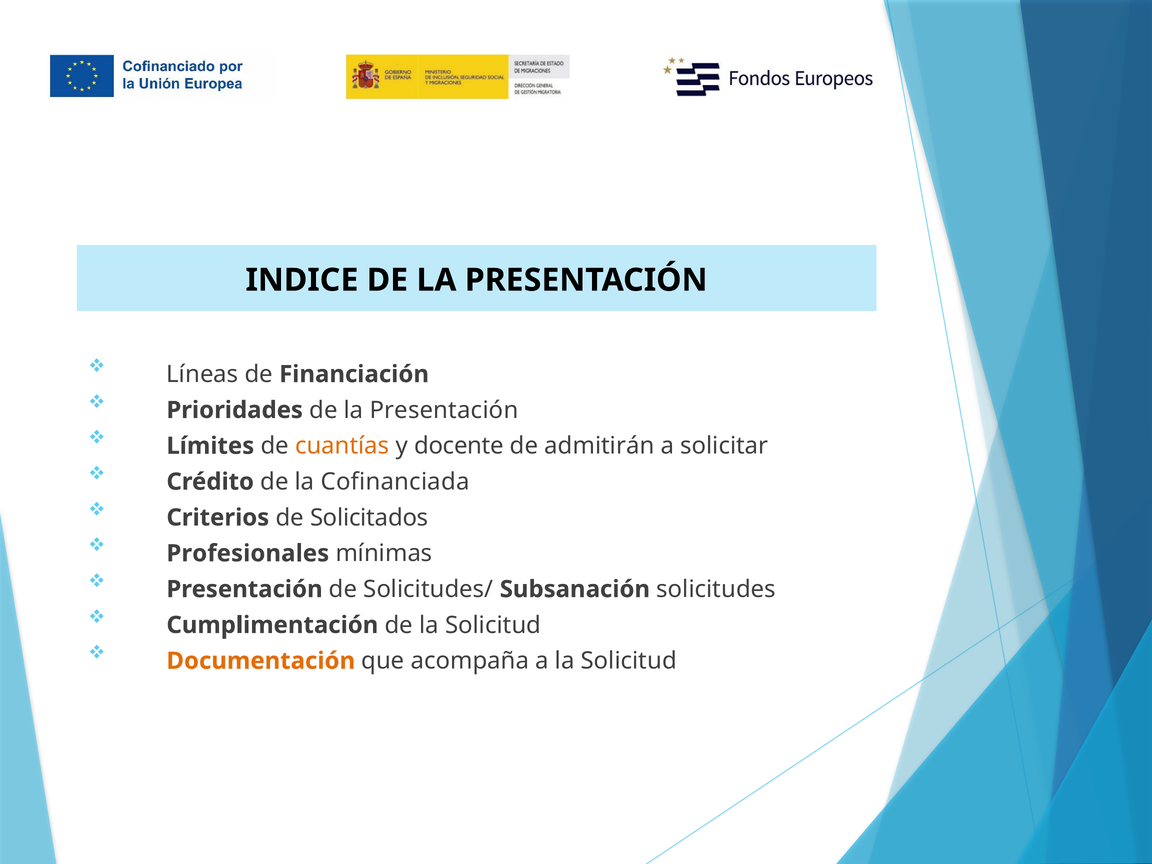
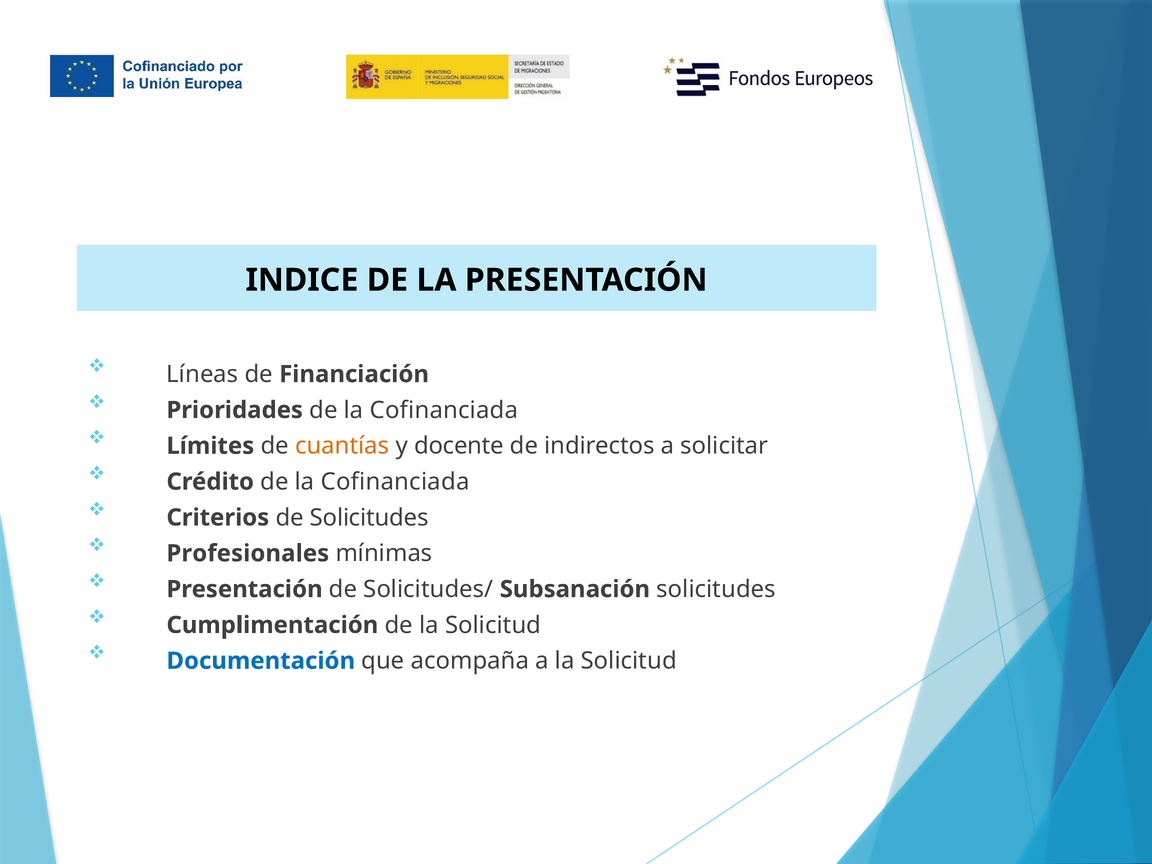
Prioridades de la Presentación: Presentación -> Cofinanciada
admitirán: admitirán -> indirectos
de Solicitados: Solicitados -> Solicitudes
Documentación colour: orange -> blue
